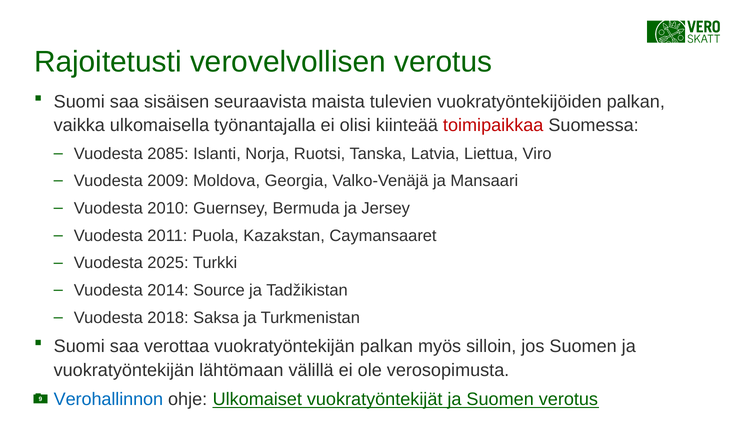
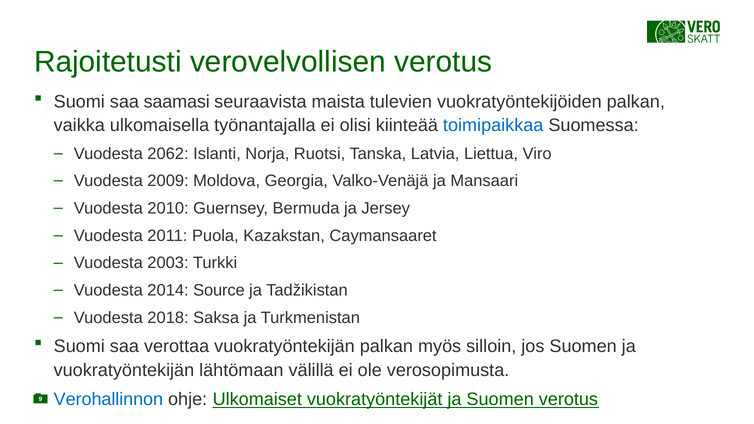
sisäisen: sisäisen -> saamasi
toimipaikkaa colour: red -> blue
2085: 2085 -> 2062
2025: 2025 -> 2003
